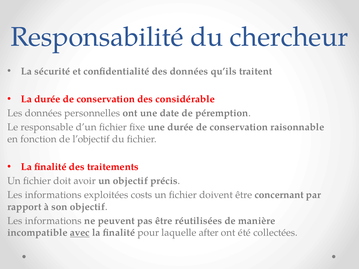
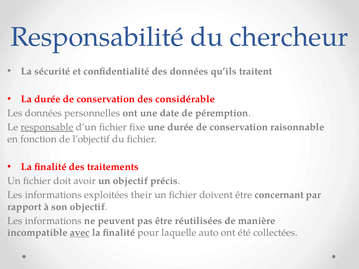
responsable underline: none -> present
costs: costs -> their
after: after -> auto
